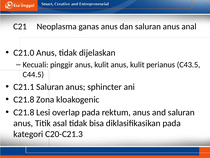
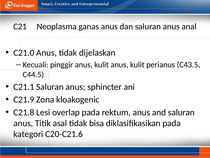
C21.8 at (24, 99): C21.8 -> C21.9
C20-C21.3: C20-C21.3 -> C20-C21.6
